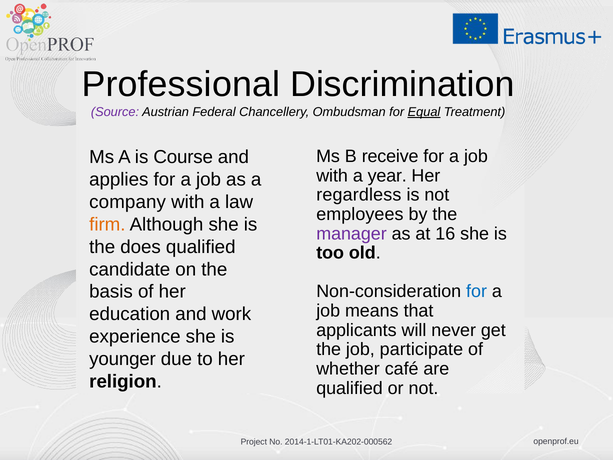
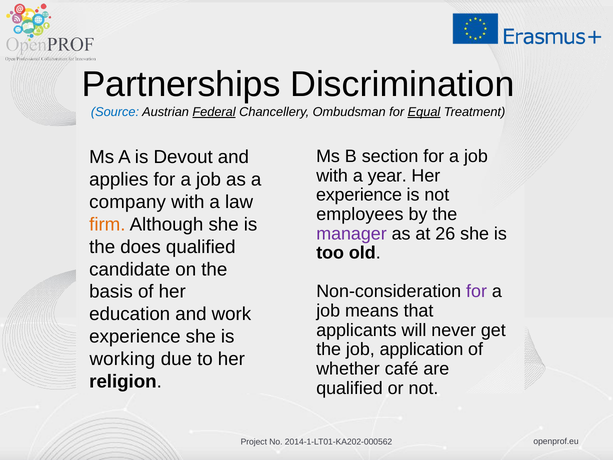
Professional: Professional -> Partnerships
Source colour: purple -> blue
Federal underline: none -> present
receive: receive -> section
Course: Course -> Devout
regardless at (359, 195): regardless -> experience
16: 16 -> 26
for at (477, 291) colour: blue -> purple
participate: participate -> application
younger: younger -> working
